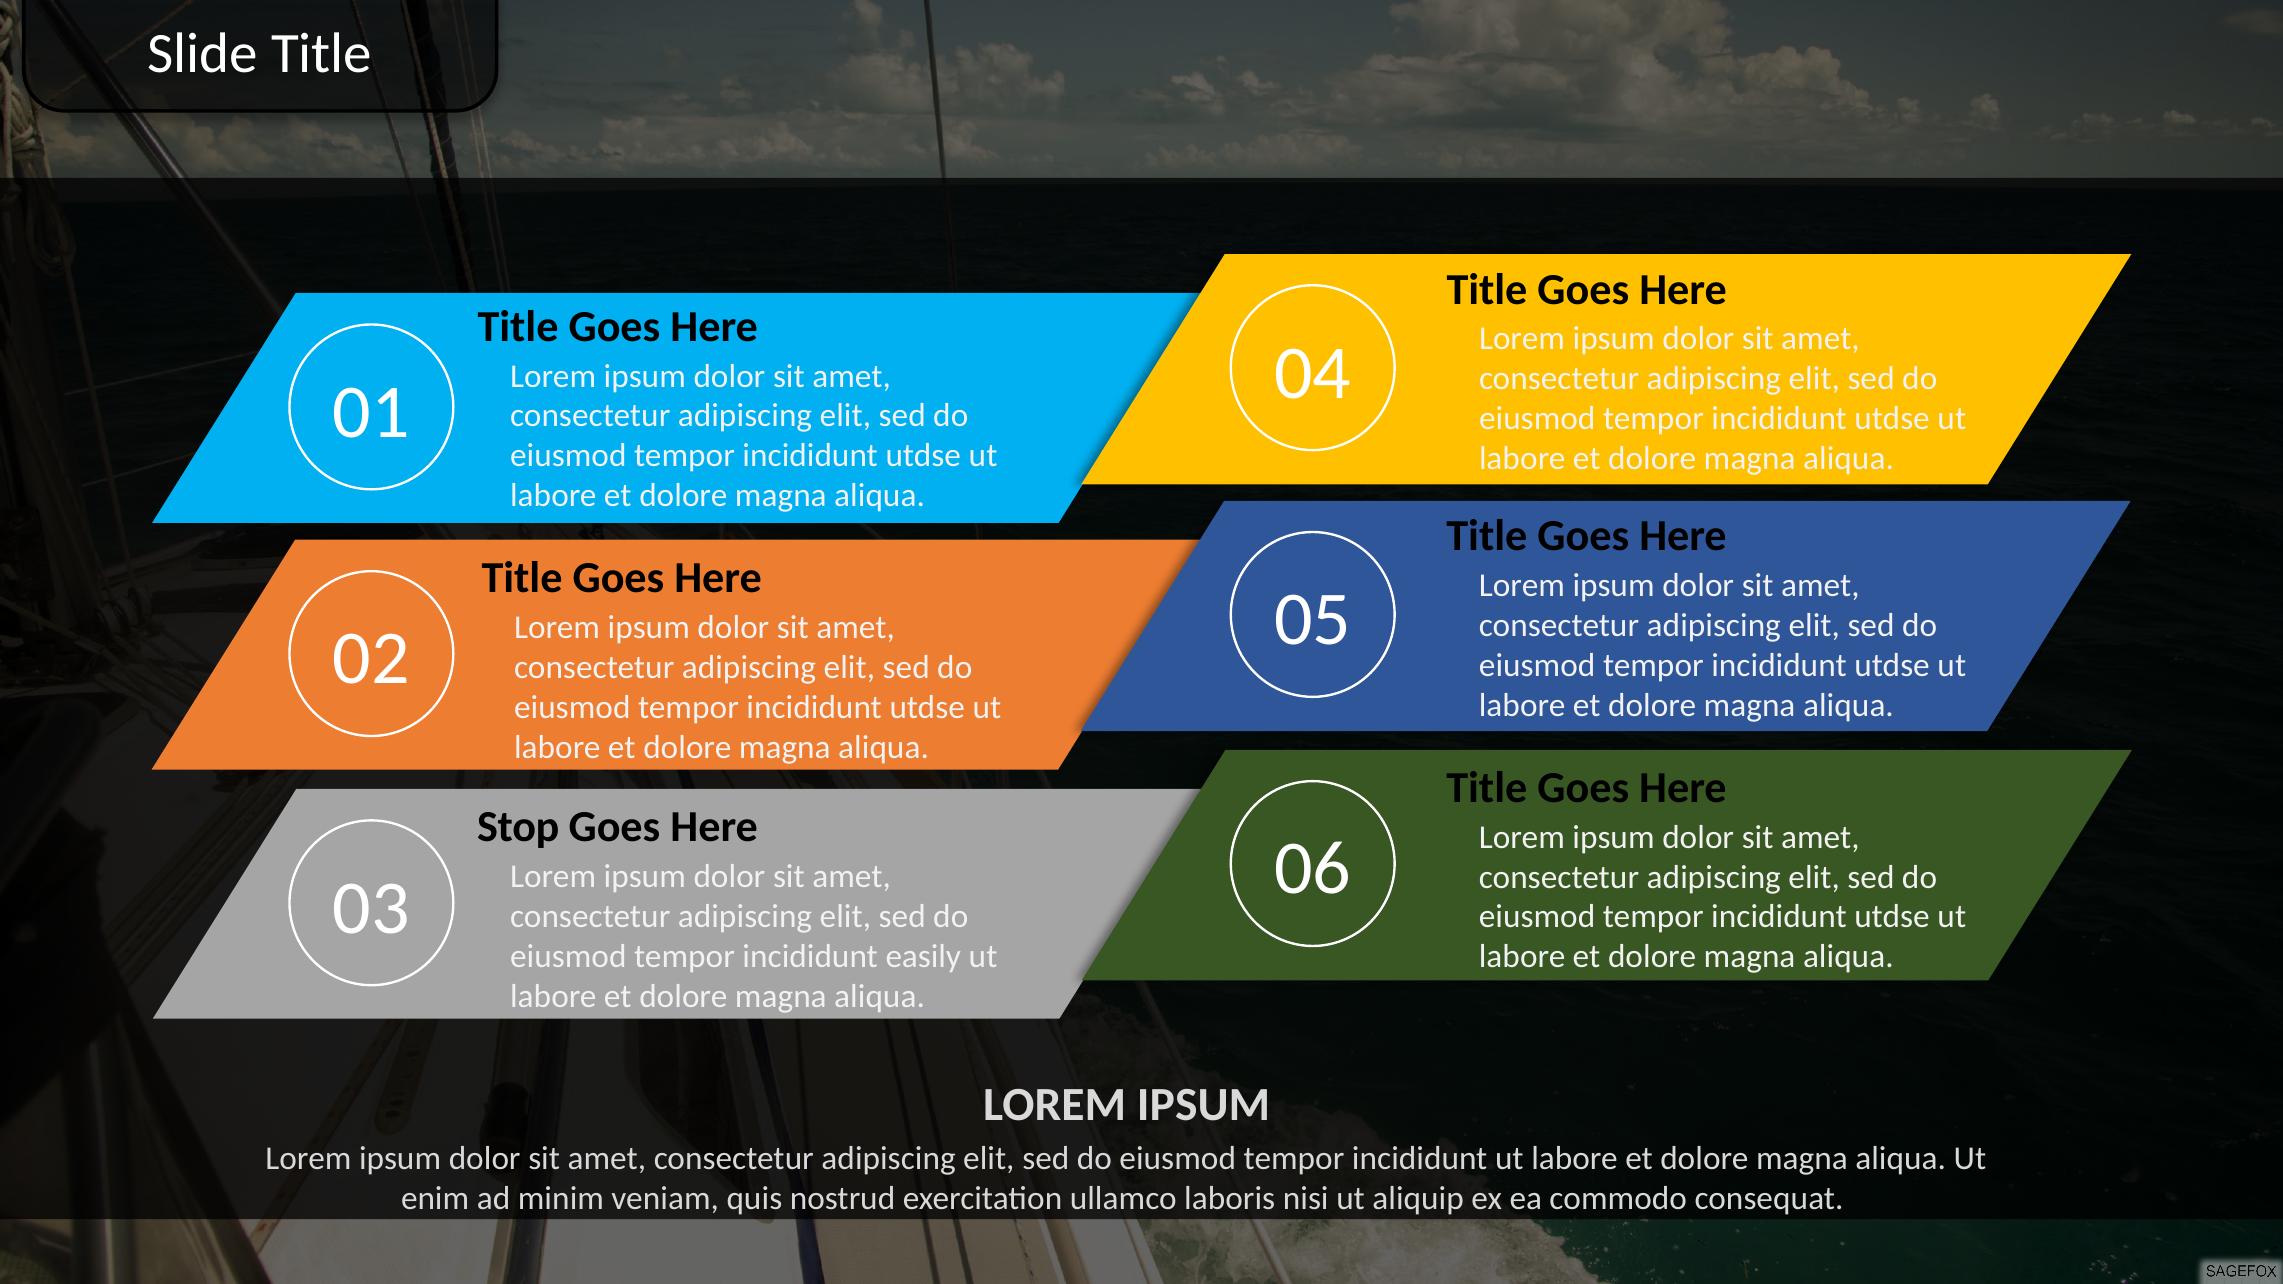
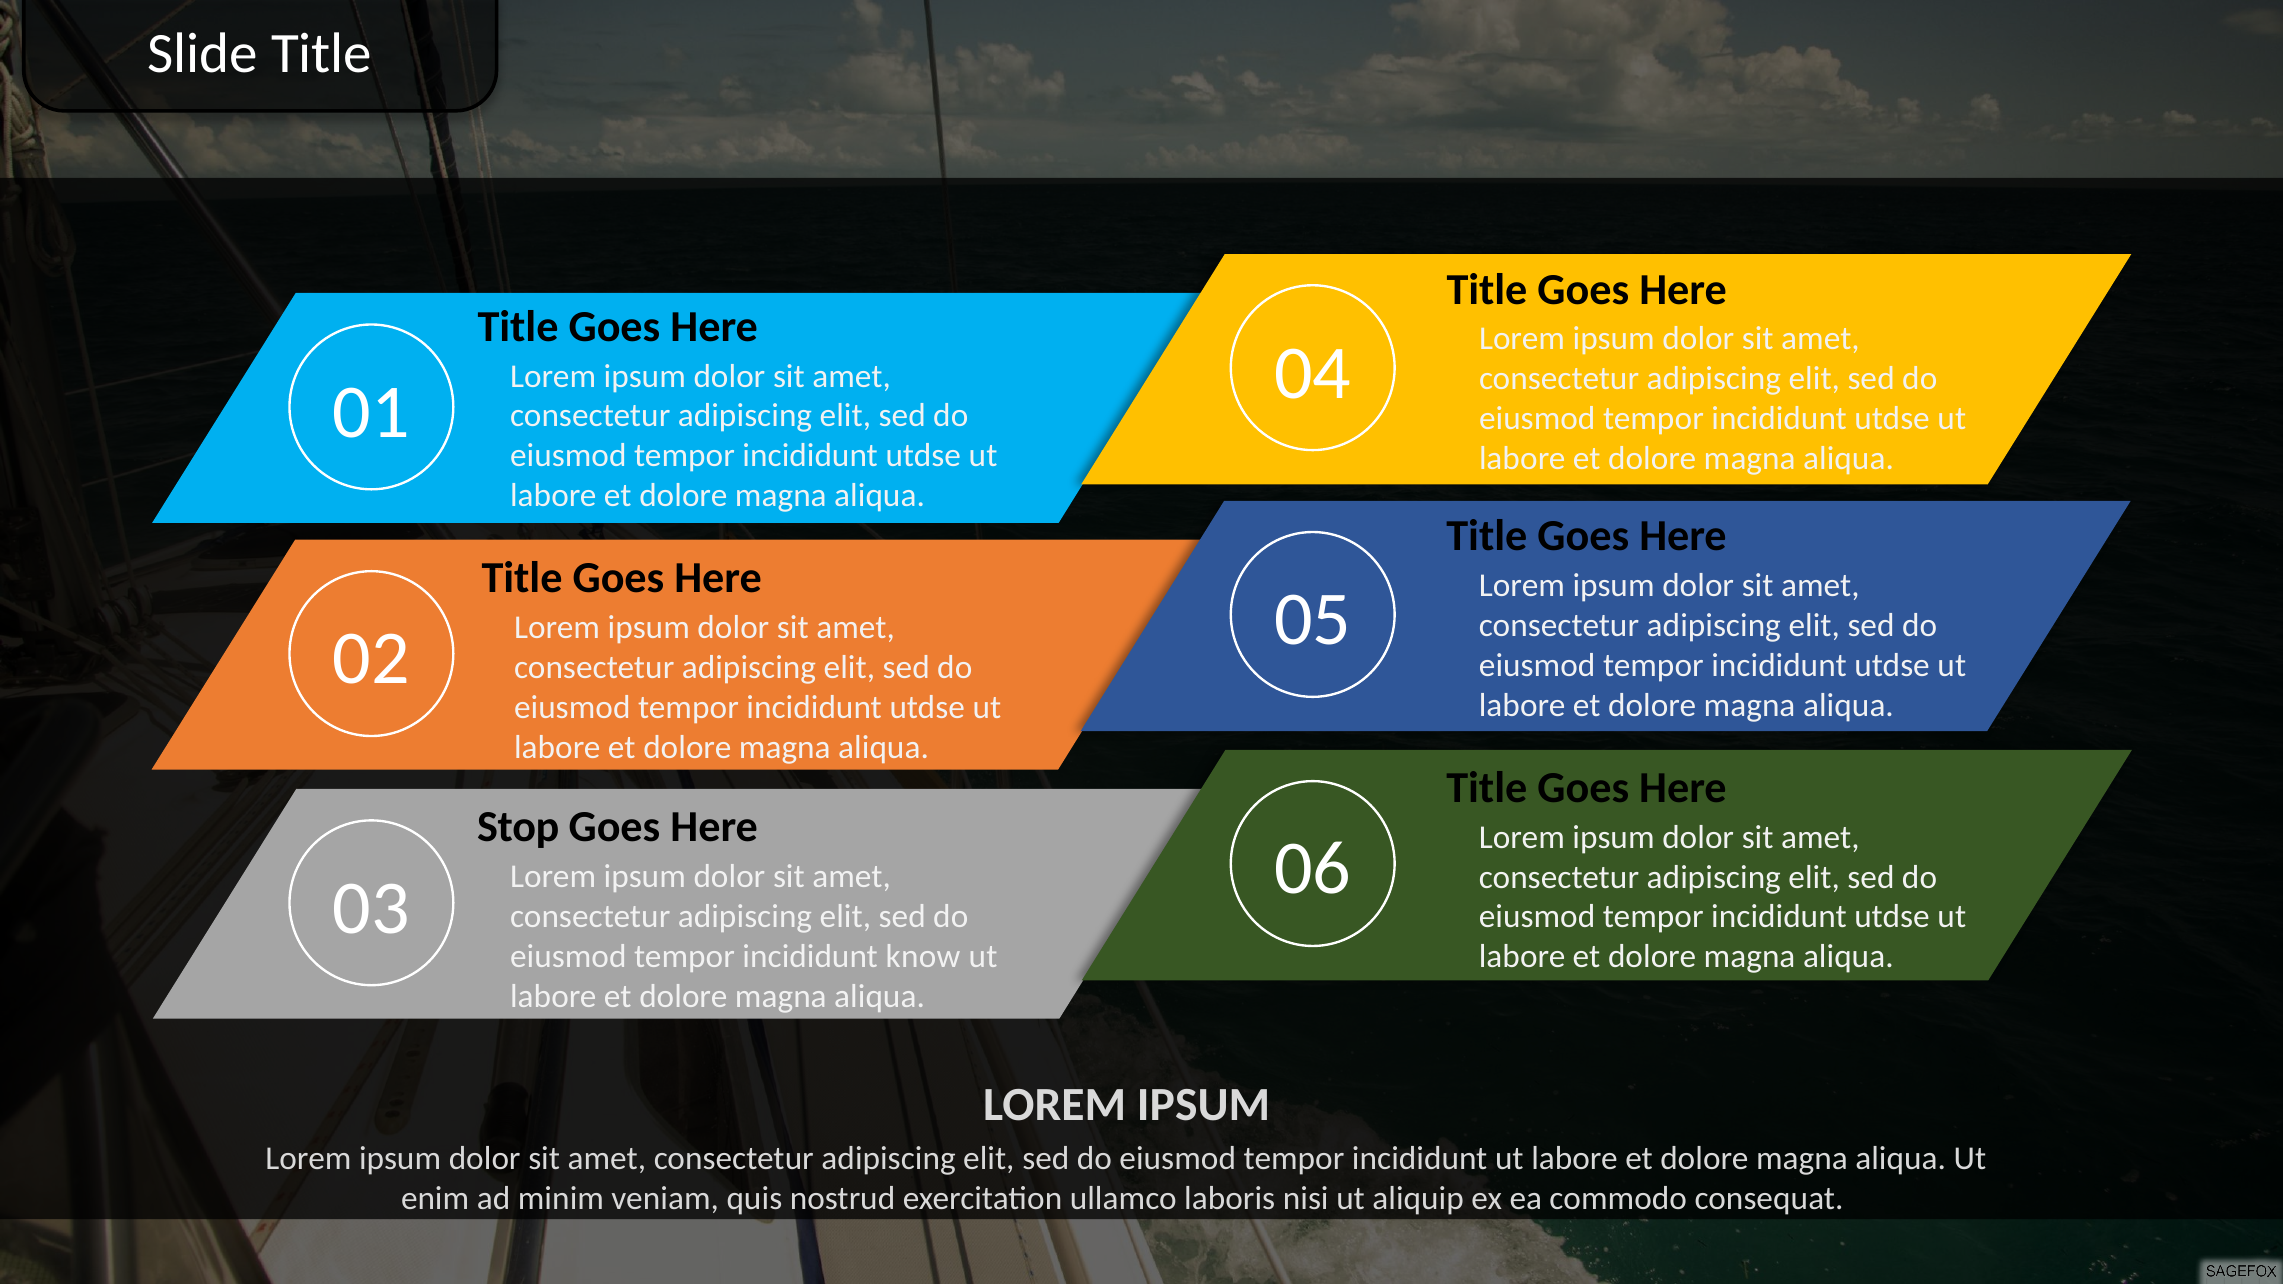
easily: easily -> know
